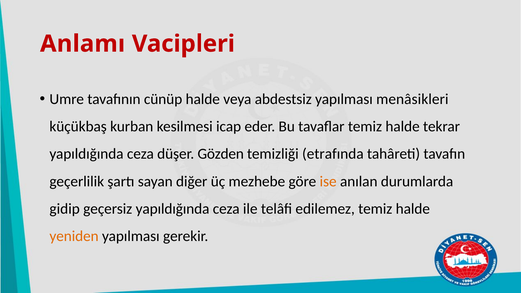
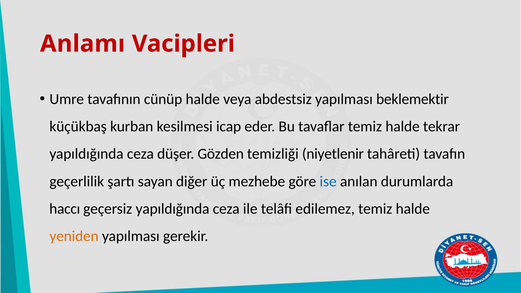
menâsikleri: menâsikleri -> beklemektir
etrafında: etrafında -> niyetlenir
ise colour: orange -> blue
gidip: gidip -> haccı
